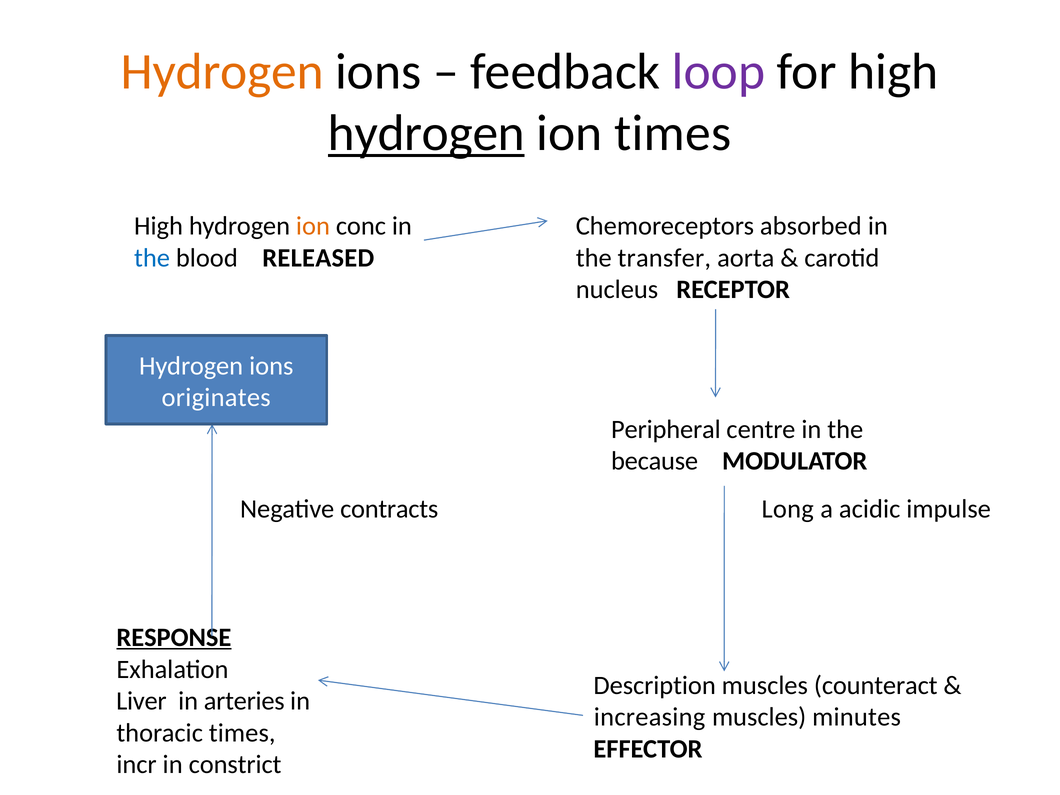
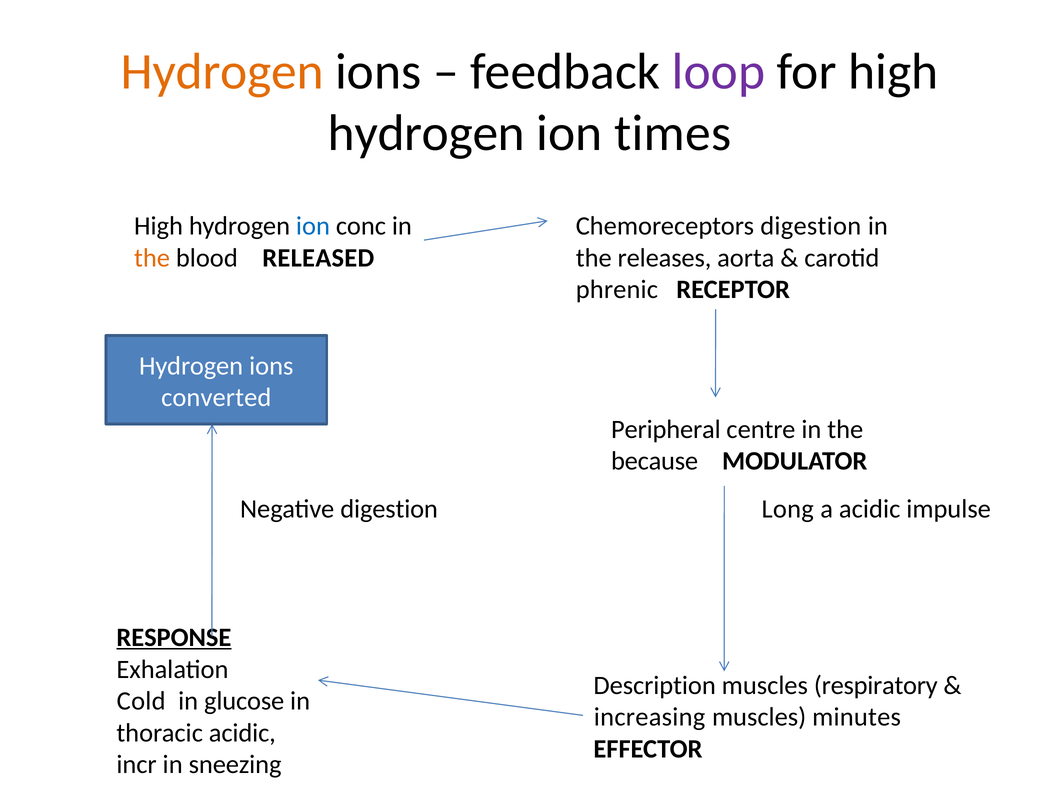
hydrogen at (427, 133) underline: present -> none
ion at (313, 226) colour: orange -> blue
Chemoreceptors absorbed: absorbed -> digestion
the at (152, 258) colour: blue -> orange
transfer: transfer -> releases
nucleus: nucleus -> phrenic
originates: originates -> converted
Negative contracts: contracts -> digestion
counteract: counteract -> respiratory
Liver: Liver -> Cold
arteries: arteries -> glucose
thoracic times: times -> acidic
constrict: constrict -> sneezing
